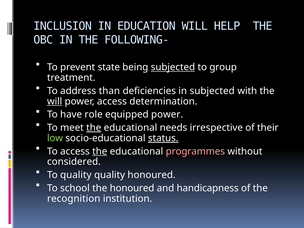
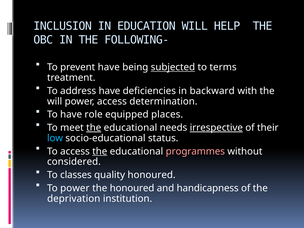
prevent state: state -> have
group: group -> terms
address than: than -> have
in subjected: subjected -> backward
will at (55, 101) underline: present -> none
equipped power: power -> places
irrespective underline: none -> present
low colour: light green -> light blue
status underline: present -> none
To quality: quality -> classes
To school: school -> power
recognition: recognition -> deprivation
